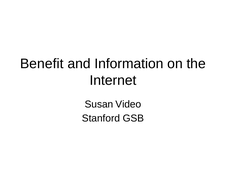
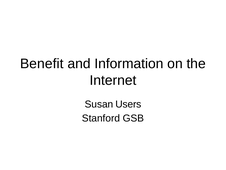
Video: Video -> Users
